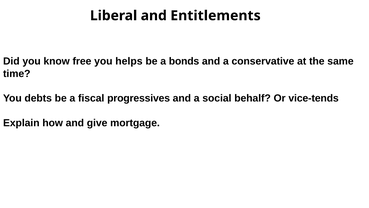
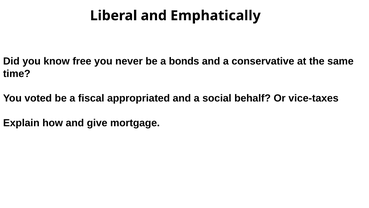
Entitlements: Entitlements -> Emphatically
helps: helps -> never
debts: debts -> voted
progressives: progressives -> appropriated
vice-tends: vice-tends -> vice-taxes
